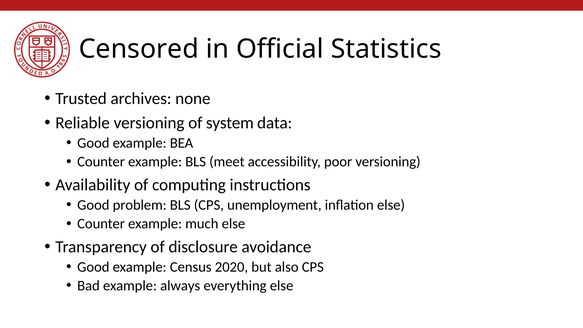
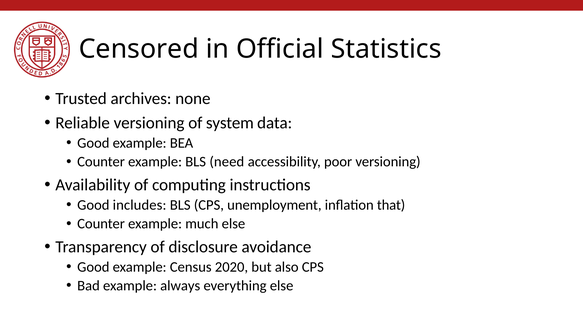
meet: meet -> need
problem: problem -> includes
inflation else: else -> that
